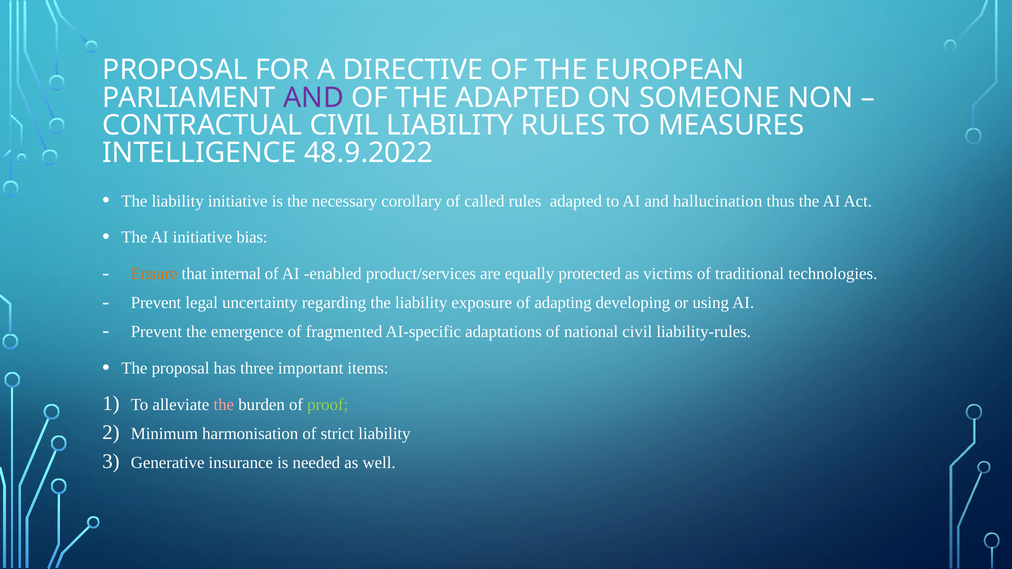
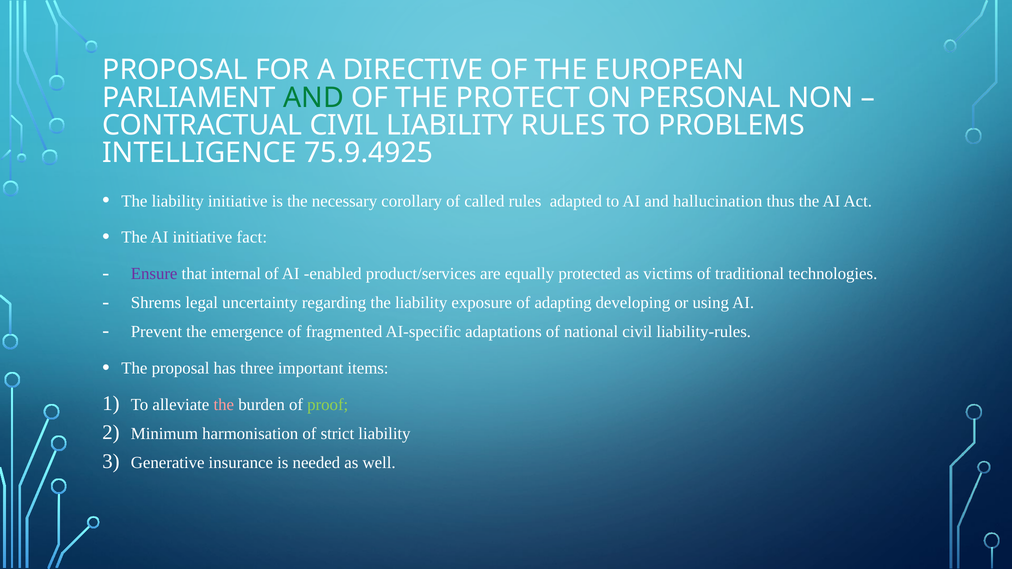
AND at (313, 98) colour: purple -> green
THE ADAPTED: ADAPTED -> PROTECT
SOMEONE: SOMEONE -> PERSONAL
MEASURES: MEASURES -> PROBLEMS
48.9.2022: 48.9.2022 -> 75.9.4925
bias: bias -> fact
Ensure colour: orange -> purple
Prevent at (156, 303): Prevent -> Shrems
